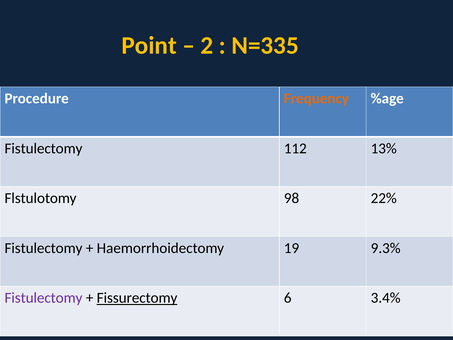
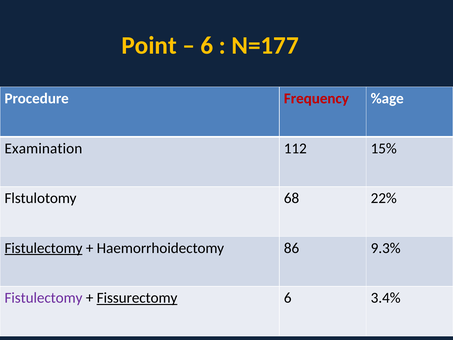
2 at (207, 46): 2 -> 6
N=335: N=335 -> N=177
Frequency colour: orange -> red
Fistulectomy at (44, 148): Fistulectomy -> Examination
13%: 13% -> 15%
98: 98 -> 68
Fistulectomy at (44, 248) underline: none -> present
19: 19 -> 86
